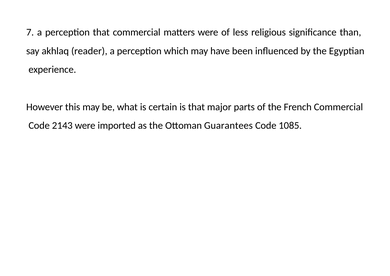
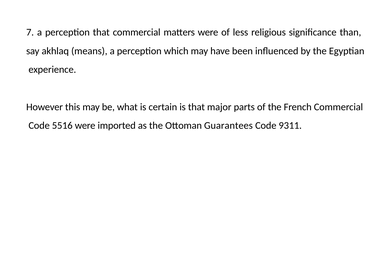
reader: reader -> means
2143: 2143 -> 5516
1085: 1085 -> 9311
